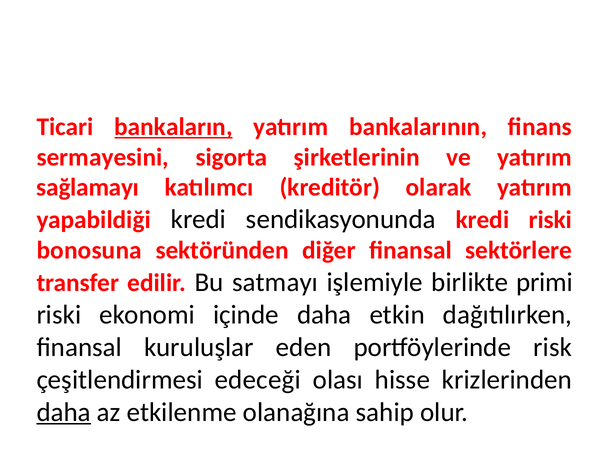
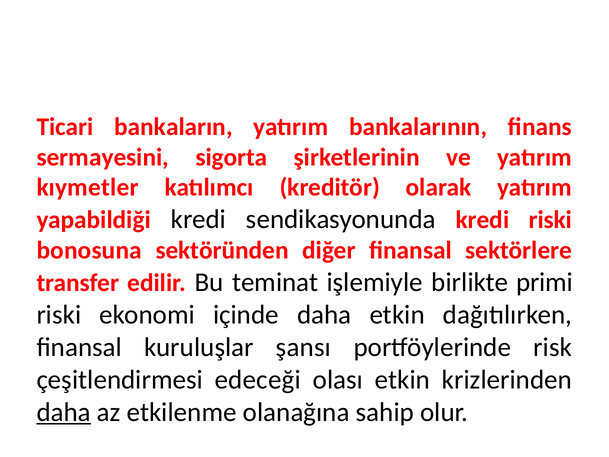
bankaların underline: present -> none
sağlamayı: sağlamayı -> kıymetler
satmayı: satmayı -> teminat
eden: eden -> şansı
olası hisse: hisse -> etkin
